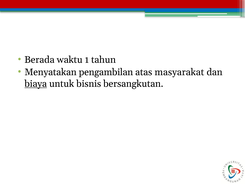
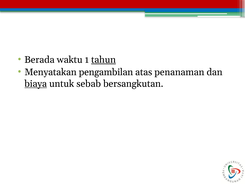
tahun underline: none -> present
masyarakat: masyarakat -> penanaman
bisnis: bisnis -> sebab
